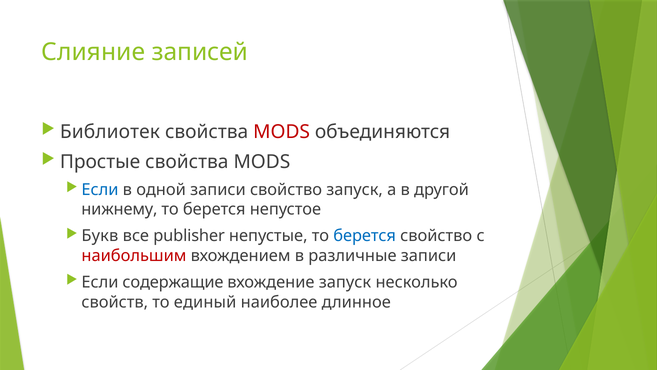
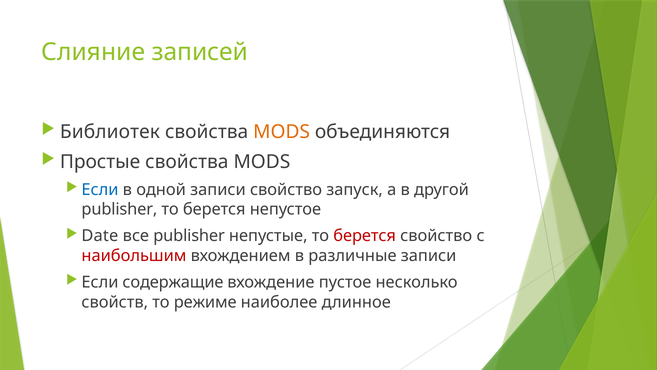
MODS at (282, 132) colour: red -> orange
нижнему at (119, 209): нижнему -> publisher
Букв: Букв -> Date
берется at (365, 236) colour: blue -> red
вхождение запуск: запуск -> пустое
единый: единый -> режиме
